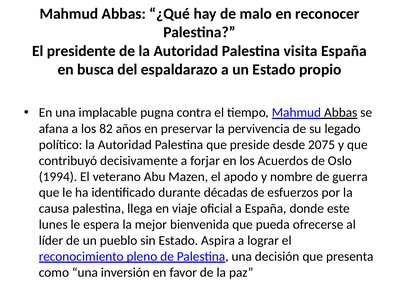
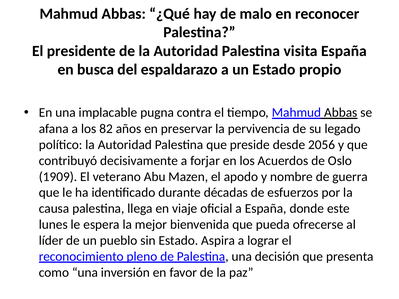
2075: 2075 -> 2056
1994: 1994 -> 1909
